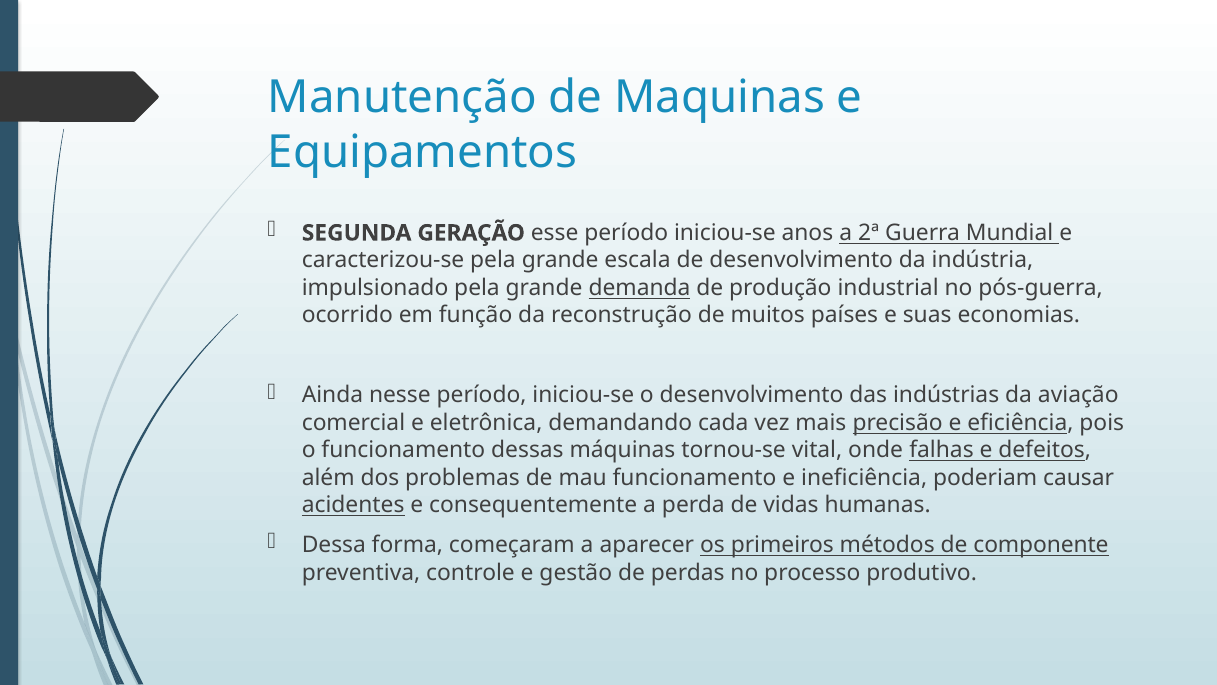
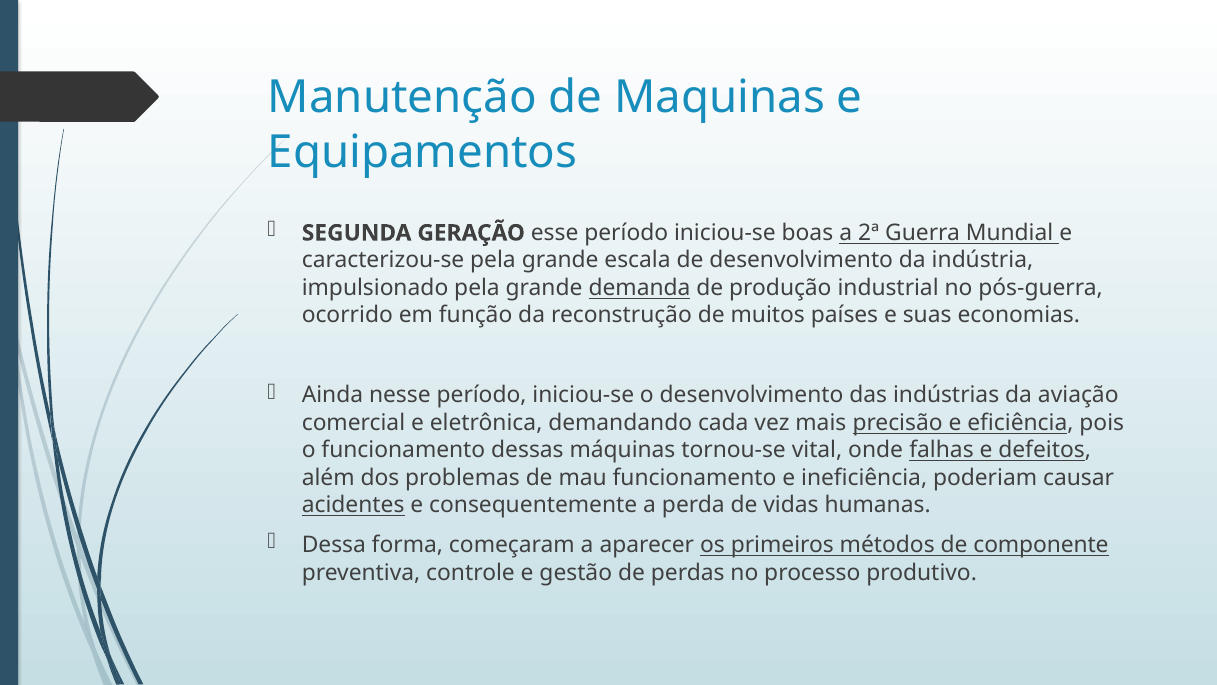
anos: anos -> boas
